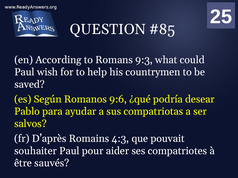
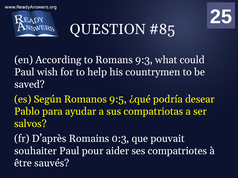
9:6: 9:6 -> 9:5
4:3: 4:3 -> 0:3
